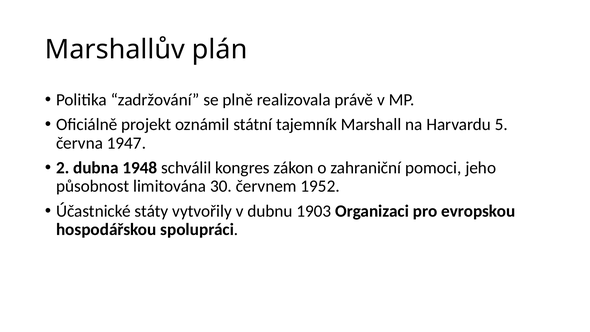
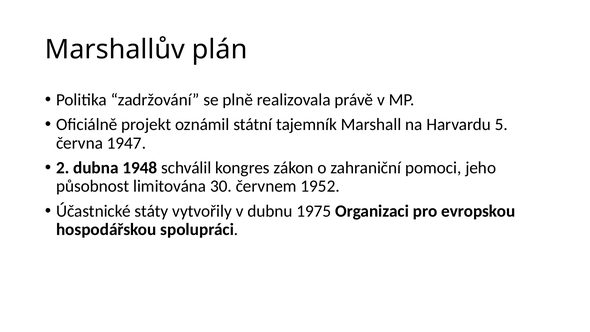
1903: 1903 -> 1975
